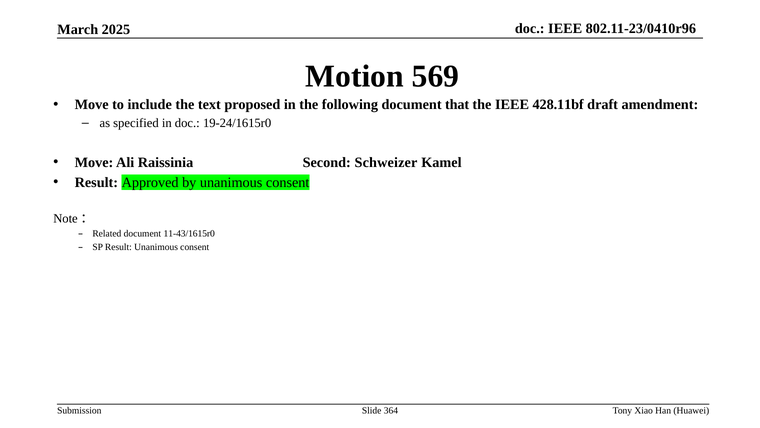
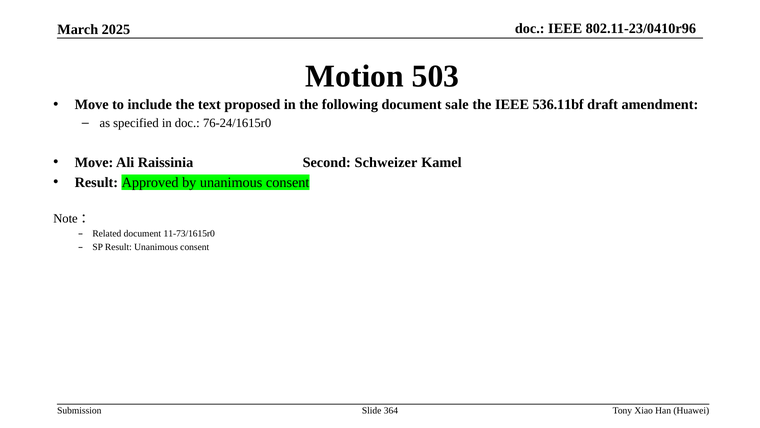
569: 569 -> 503
that: that -> sale
428.11bf: 428.11bf -> 536.11bf
19-24/1615r0: 19-24/1615r0 -> 76-24/1615r0
11-43/1615r0: 11-43/1615r0 -> 11-73/1615r0
